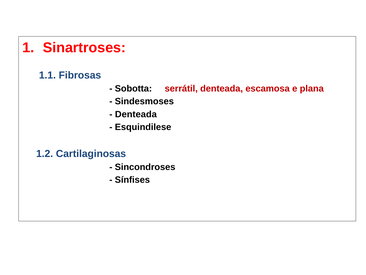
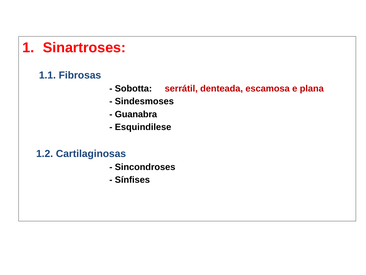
Denteada at (136, 114): Denteada -> Guanabra
